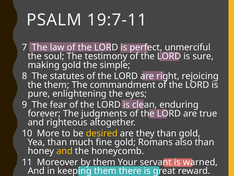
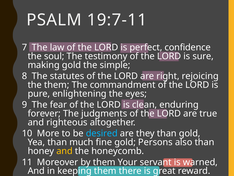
unmerciful: unmerciful -> confidence
desired colour: yellow -> light blue
Romans: Romans -> Persons
